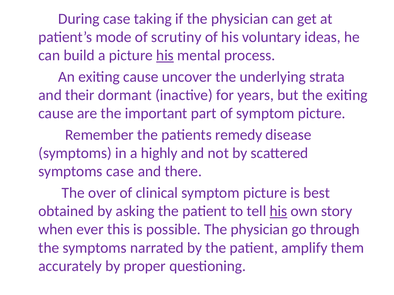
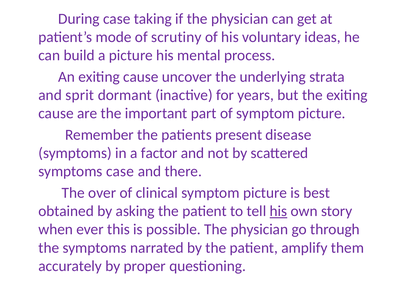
his at (165, 55) underline: present -> none
their: their -> sprit
remedy: remedy -> present
highly: highly -> factor
